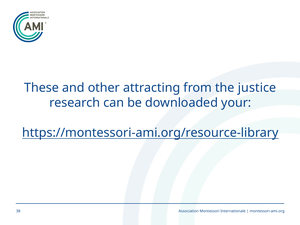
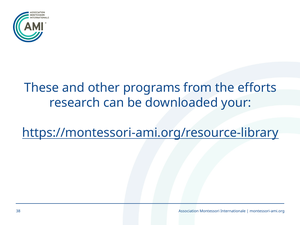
attracting: attracting -> programs
justice: justice -> efforts
